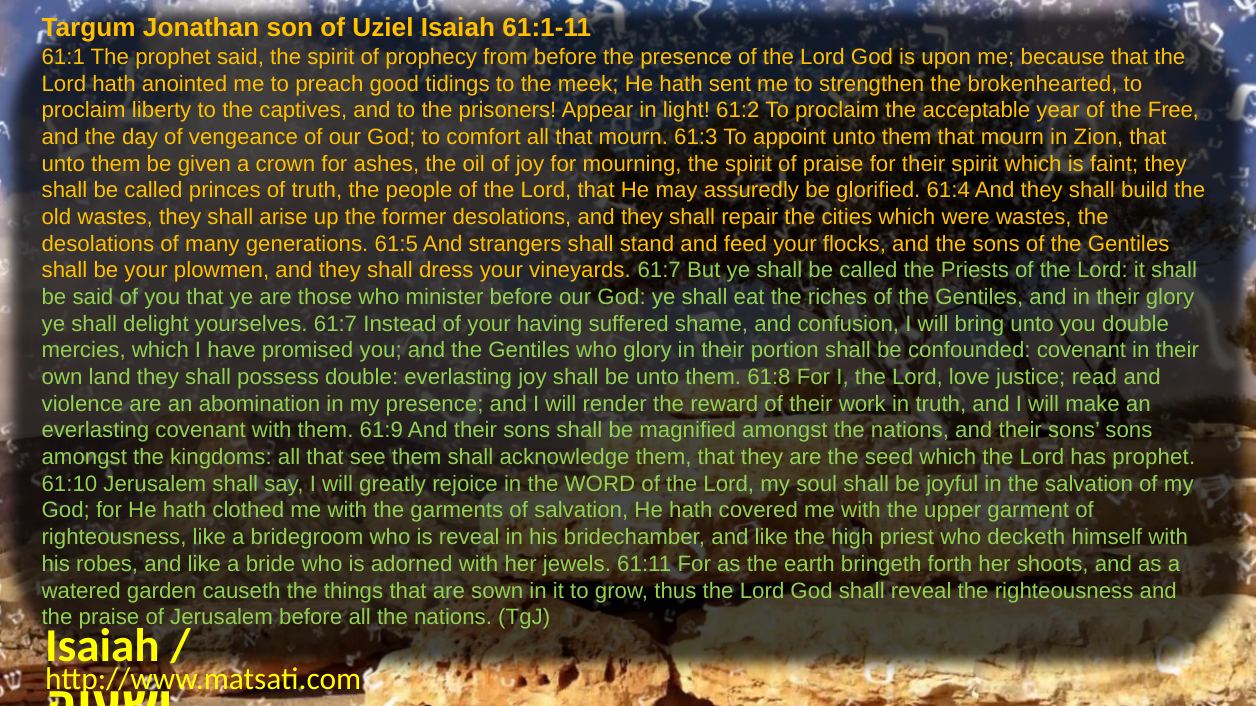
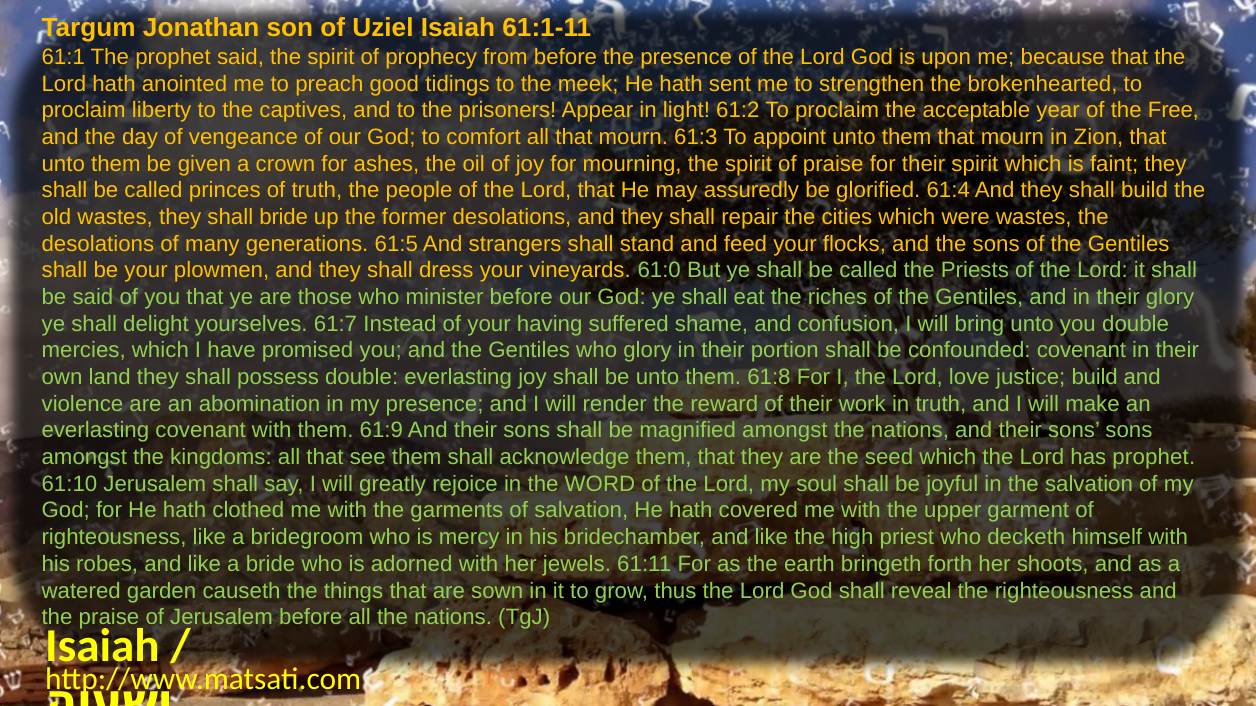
shall arise: arise -> bride
vineyards 61:7: 61:7 -> 61:0
justice read: read -> build
is reveal: reveal -> mercy
